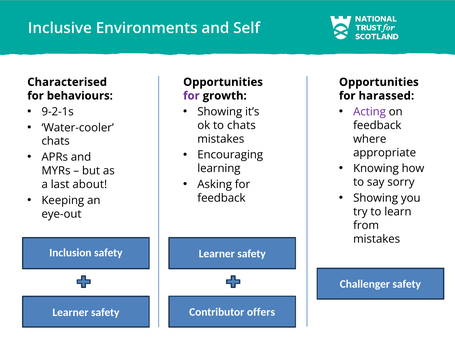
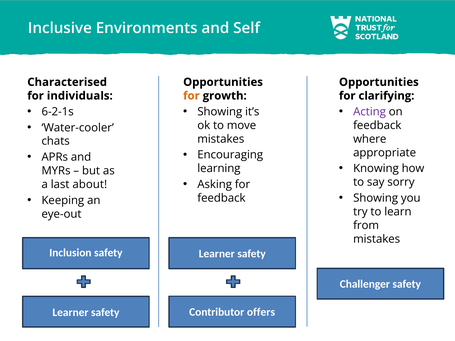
behaviours: behaviours -> individuals
for at (191, 96) colour: purple -> orange
harassed: harassed -> clarifying
9-2-1s: 9-2-1s -> 6-2-1s
to chats: chats -> move
